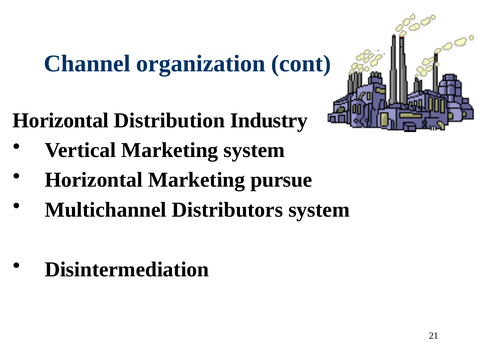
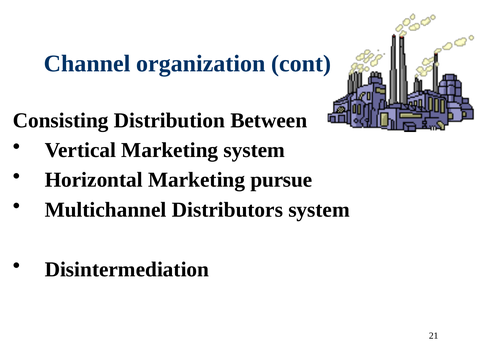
Horizontal at (61, 120): Horizontal -> Consisting
Industry: Industry -> Between
